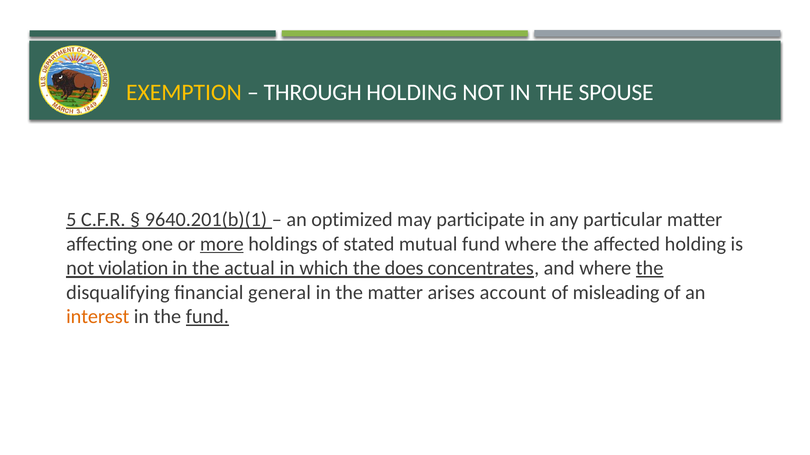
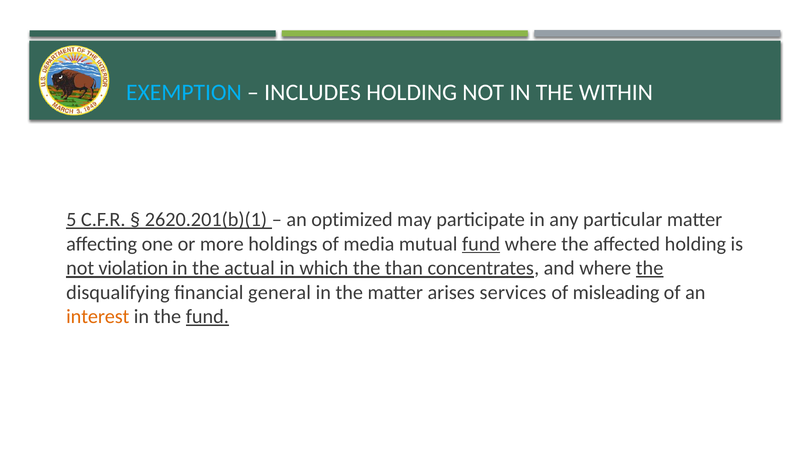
EXEMPTION colour: yellow -> light blue
THROUGH: THROUGH -> INCLUDES
SPOUSE: SPOUSE -> WITHIN
9640.201(b)(1: 9640.201(b)(1 -> 2620.201(b)(1
more underline: present -> none
stated: stated -> media
fund at (481, 244) underline: none -> present
does: does -> than
account: account -> services
